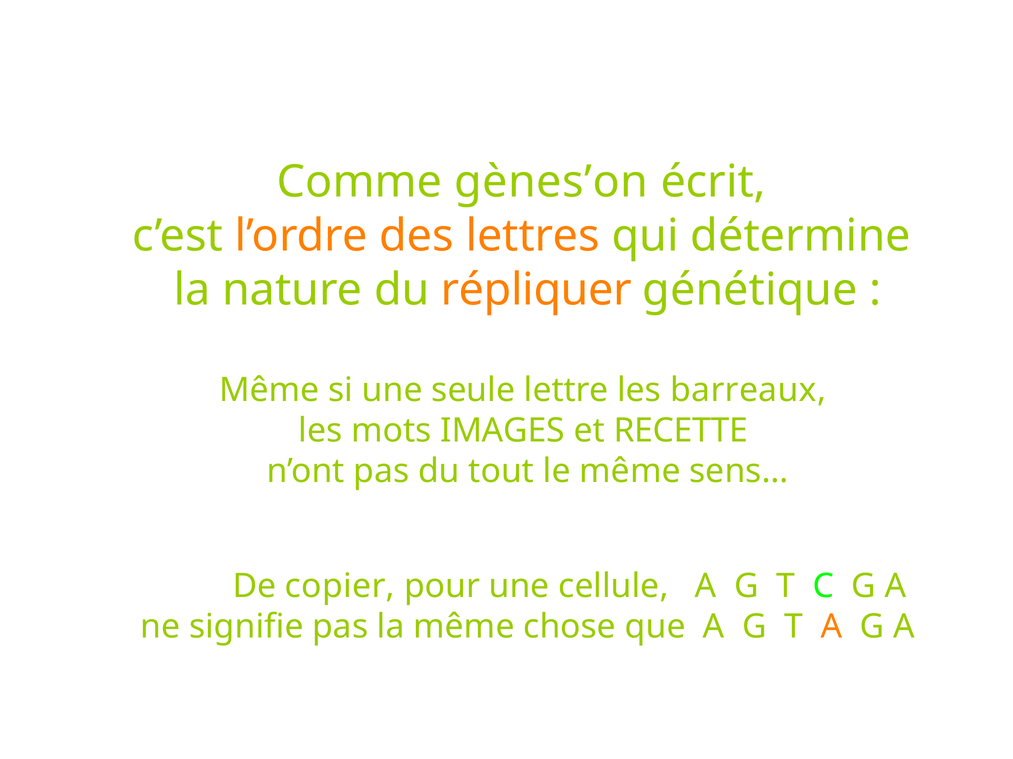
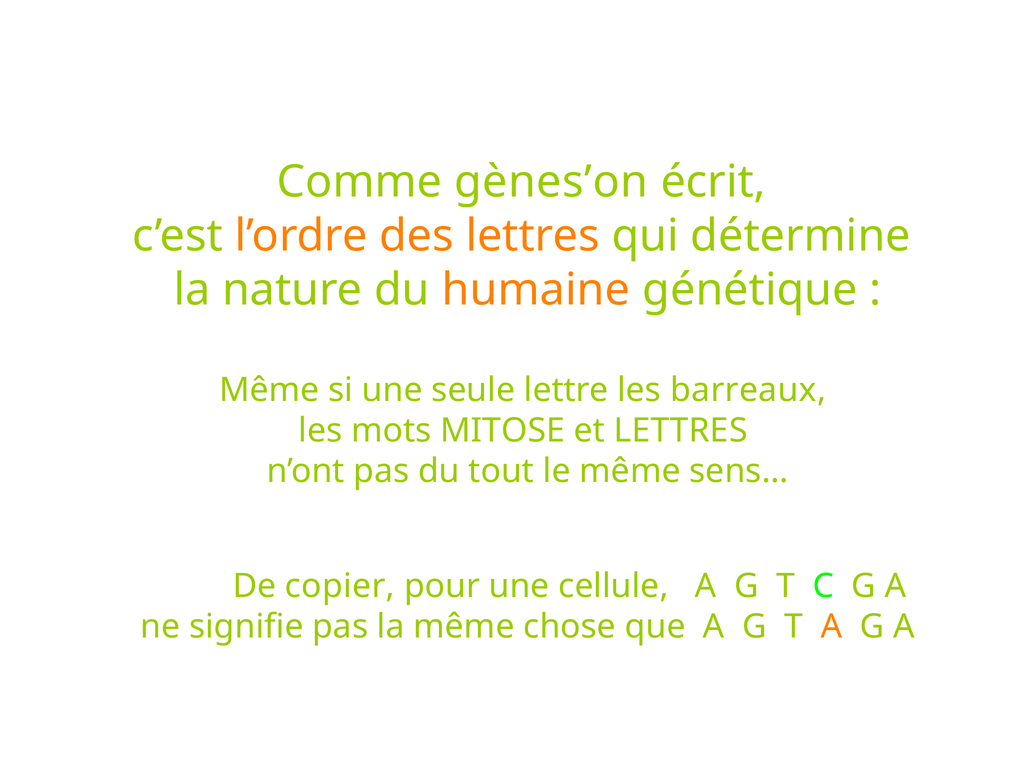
répliquer: répliquer -> humaine
IMAGES: IMAGES -> MITOSE
et RECETTE: RECETTE -> LETTRES
